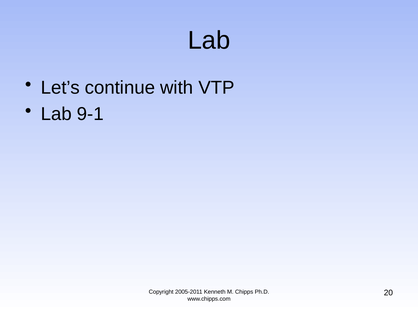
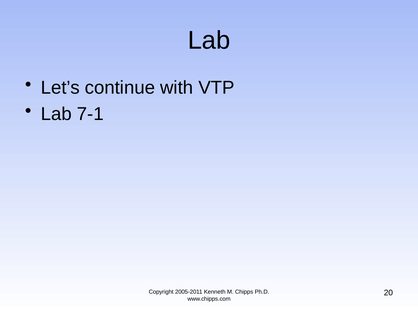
9-1: 9-1 -> 7-1
